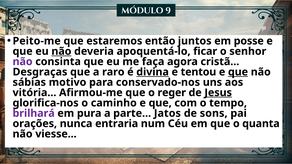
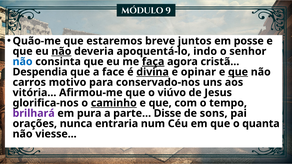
Peito-me: Peito-me -> Quão-me
então: então -> breve
ficar: ficar -> indo
não at (23, 62) colour: purple -> blue
faça underline: none -> present
Desgraças: Desgraças -> Despendia
raro: raro -> face
tentou: tentou -> opinar
sábias: sábias -> carros
reger: reger -> viúvo
Jesus underline: present -> none
caminho underline: none -> present
Jatos: Jatos -> Disse
